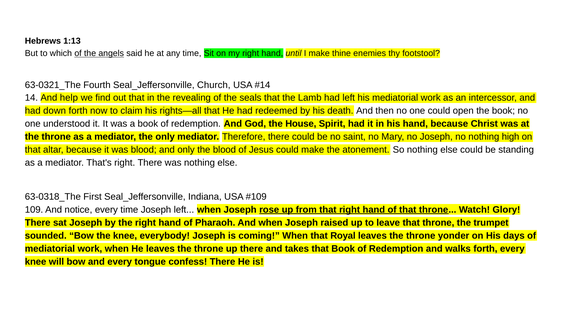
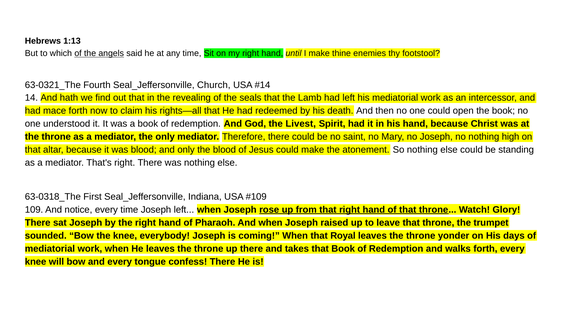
help: help -> hath
down: down -> mace
House: House -> Livest
